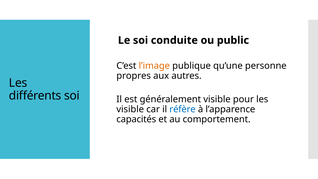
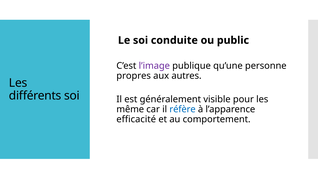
l’image colour: orange -> purple
visible at (130, 109): visible -> même
capacités: capacités -> efficacité
